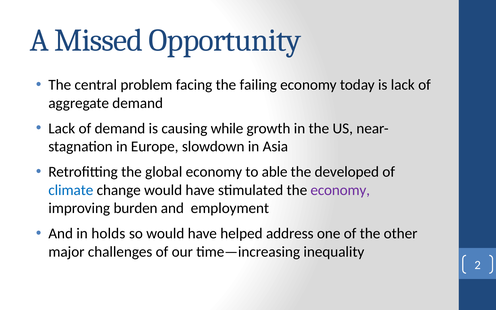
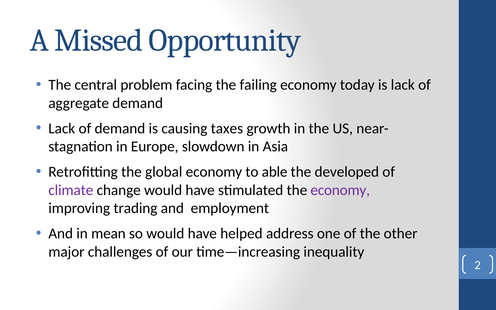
while: while -> taxes
climate colour: blue -> purple
burden: burden -> trading
holds: holds -> mean
